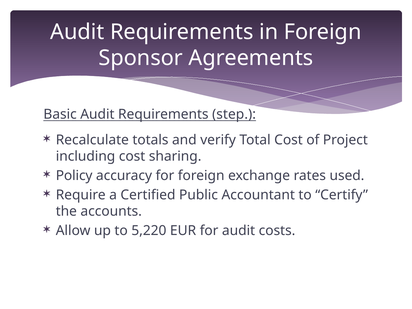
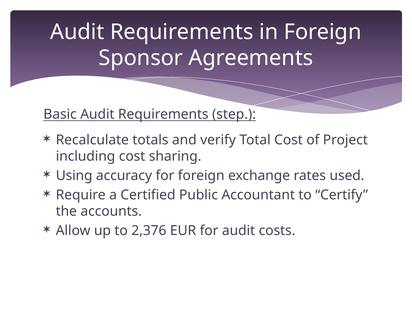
Policy: Policy -> Using
5,220: 5,220 -> 2,376
